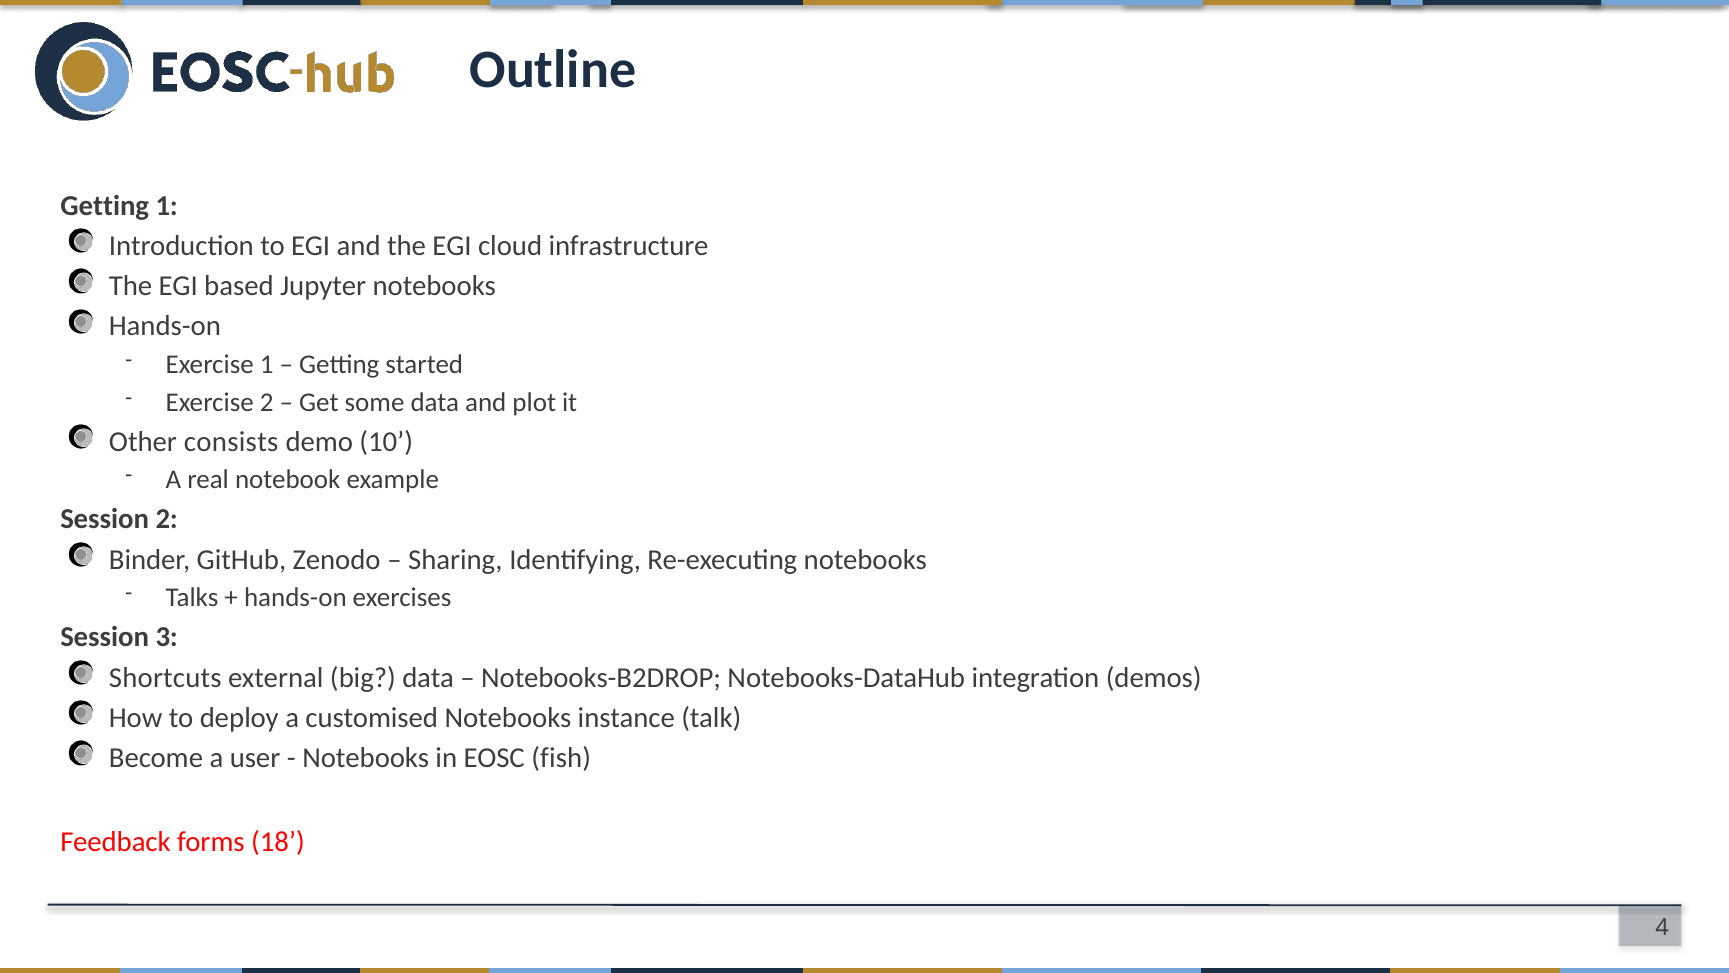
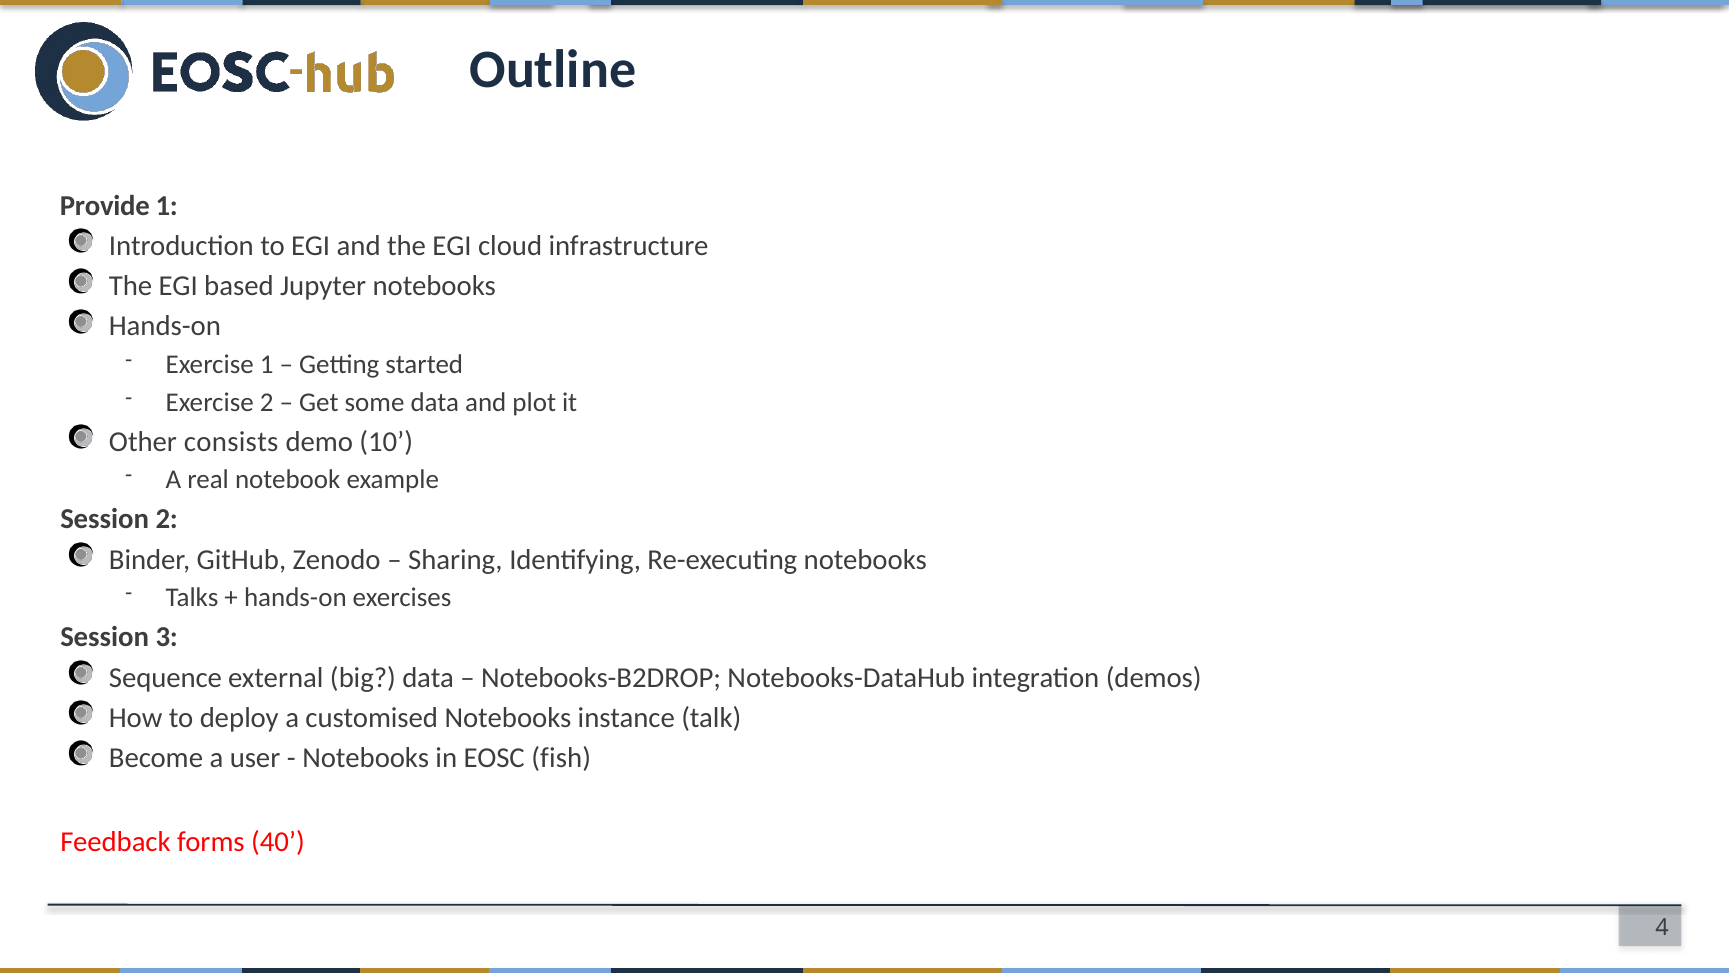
Getting at (105, 206): Getting -> Provide
Shortcuts: Shortcuts -> Sequence
18: 18 -> 40
